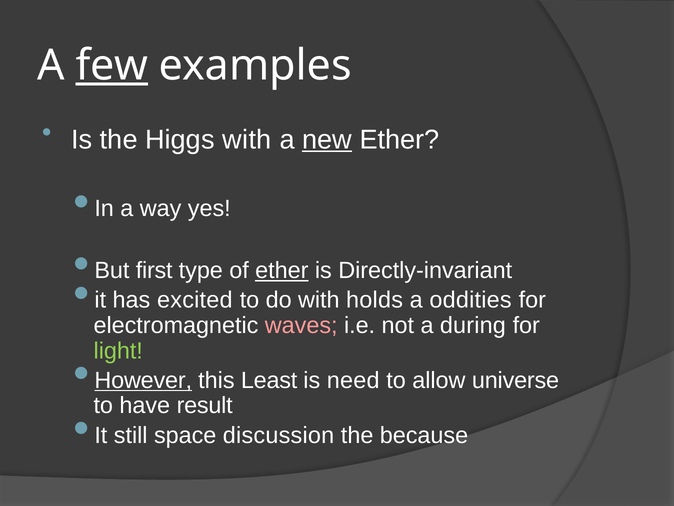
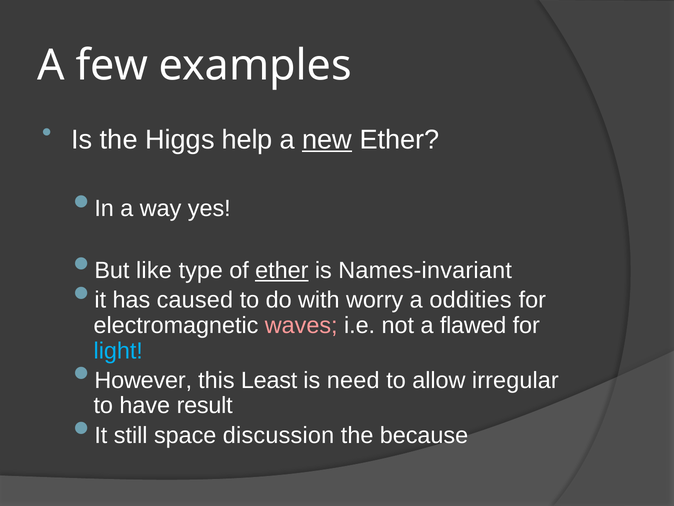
few underline: present -> none
Higgs with: with -> help
first: first -> like
Directly-invariant: Directly-invariant -> Names-invariant
excited: excited -> caused
holds: holds -> worry
during: during -> flawed
light colour: light green -> light blue
However underline: present -> none
universe: universe -> irregular
